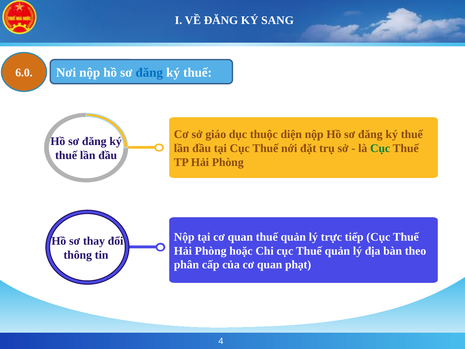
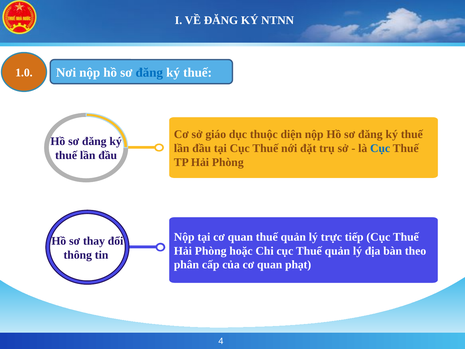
SANG: SANG -> NTNN
6.0: 6.0 -> 1.0
Cục at (380, 148) colour: green -> blue
